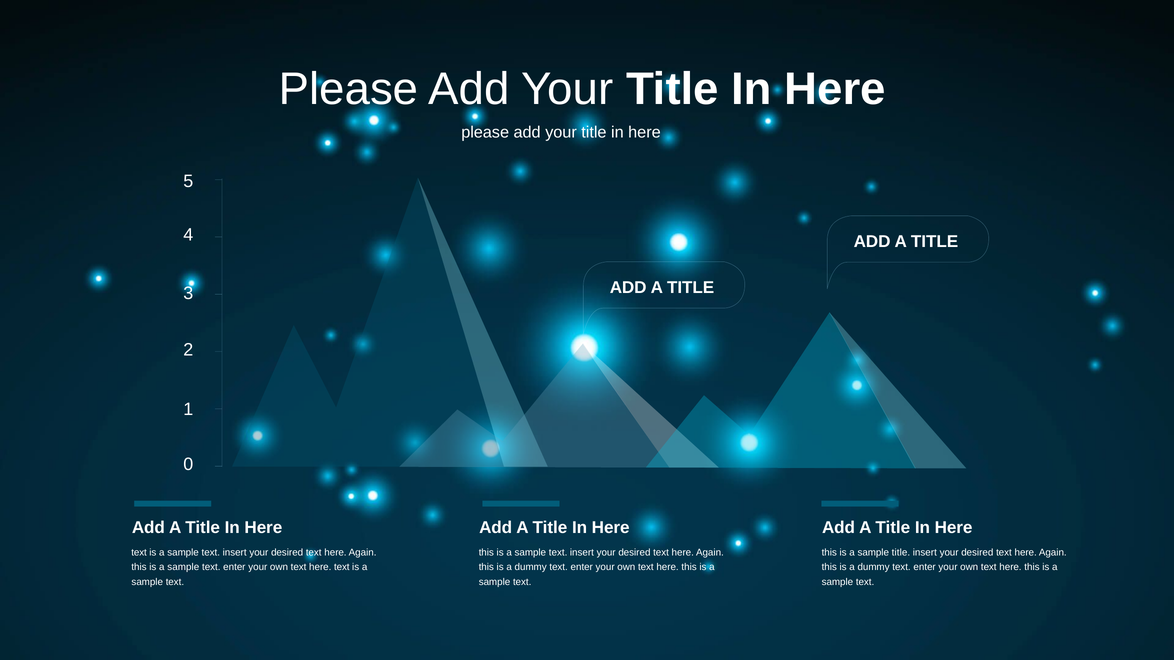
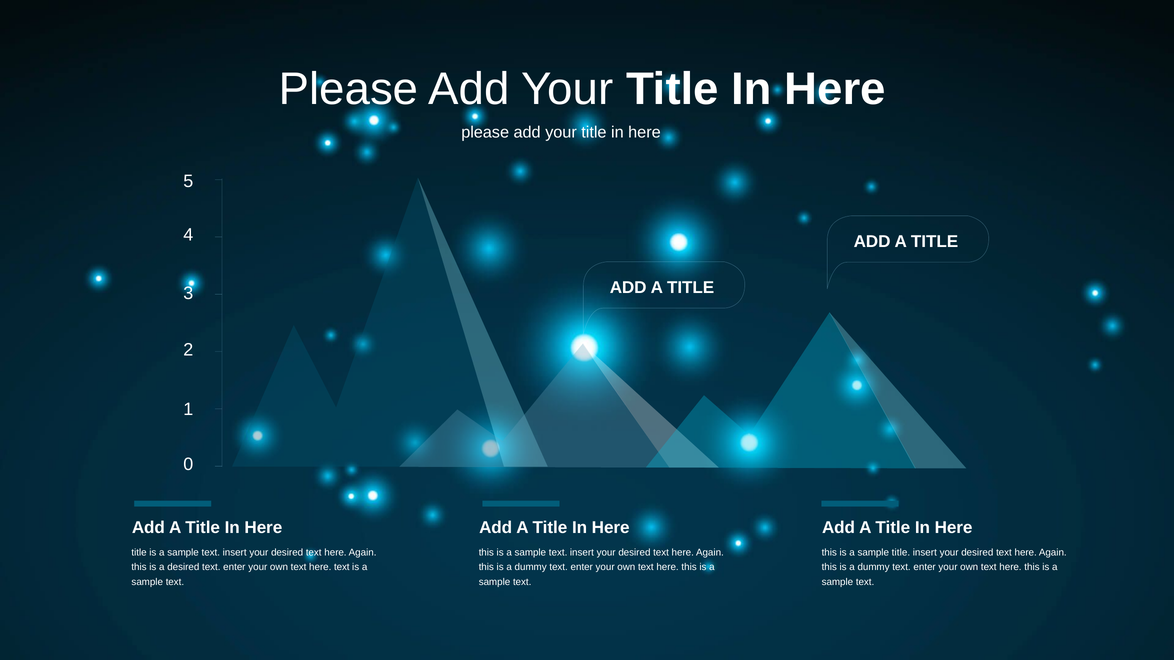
text at (139, 553): text -> title
sample at (183, 567): sample -> desired
